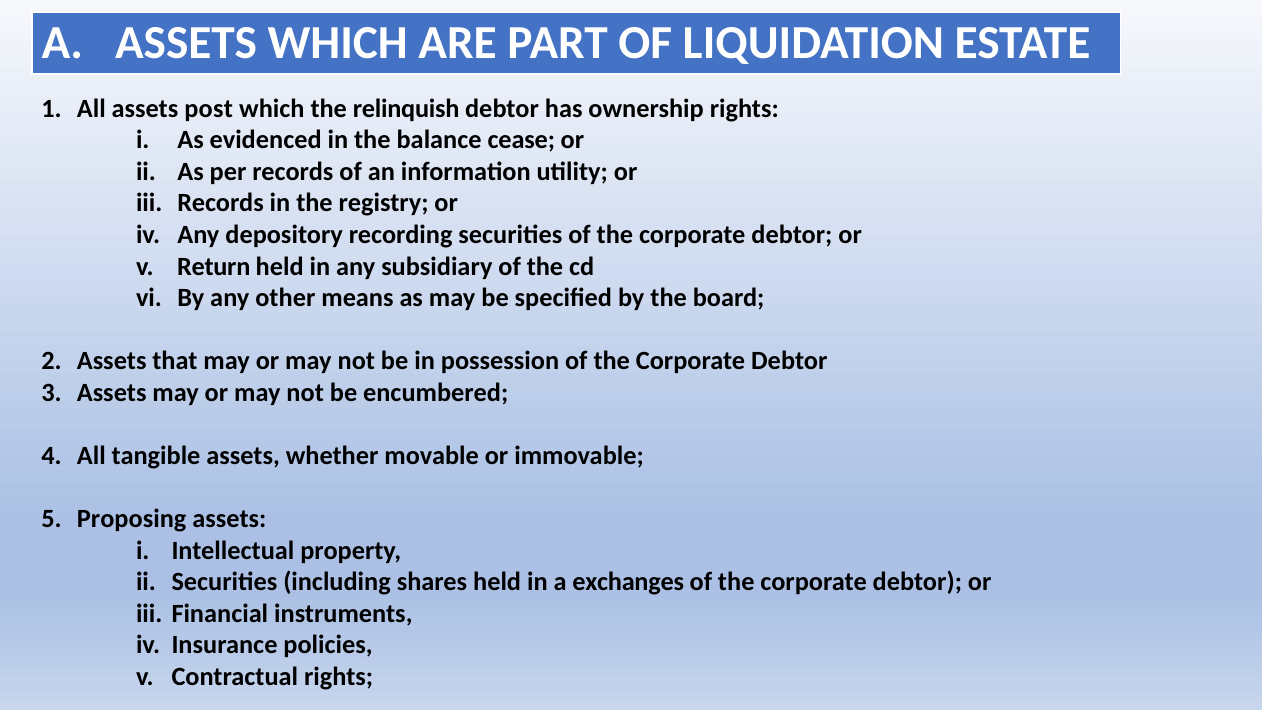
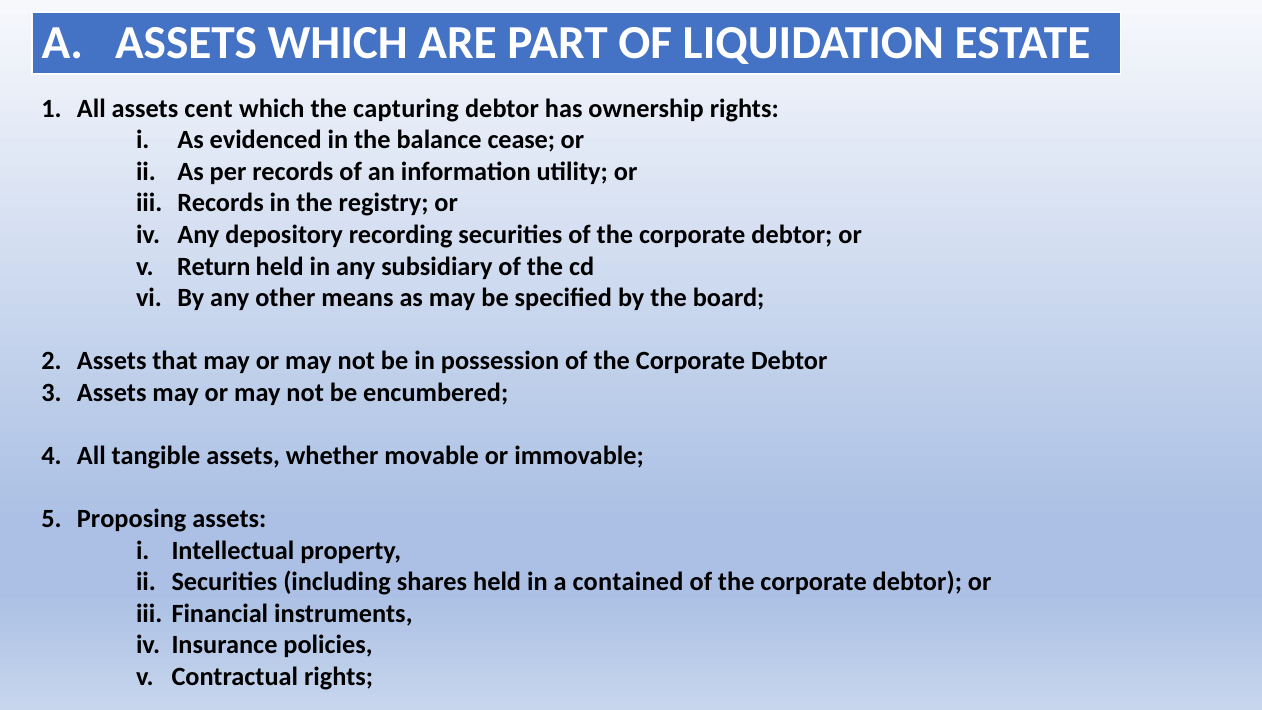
post: post -> cent
relinquish: relinquish -> capturing
exchanges: exchanges -> contained
